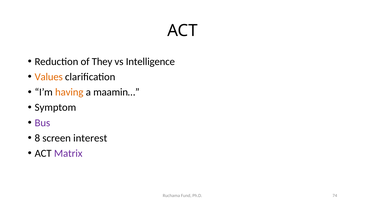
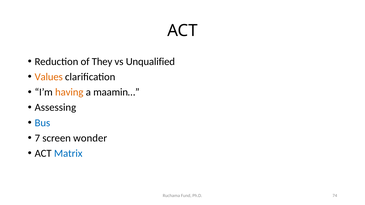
Intelligence: Intelligence -> Unqualified
Symptom: Symptom -> Assessing
Bus colour: purple -> blue
8: 8 -> 7
interest: interest -> wonder
Matrix colour: purple -> blue
